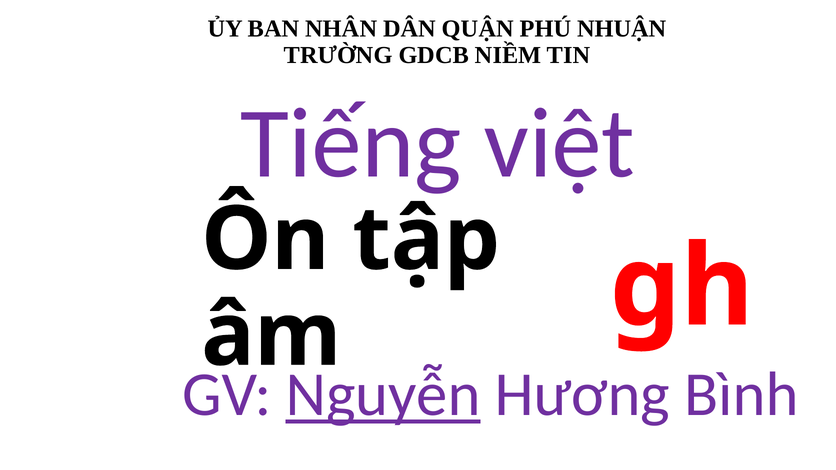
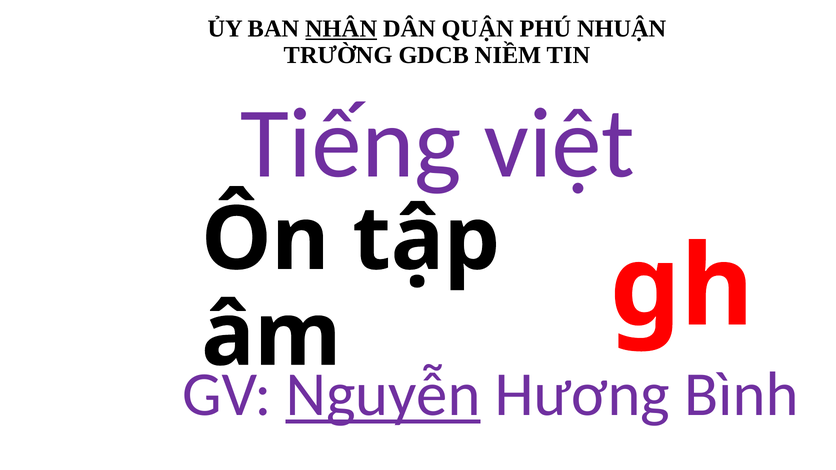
NHÂN underline: none -> present
